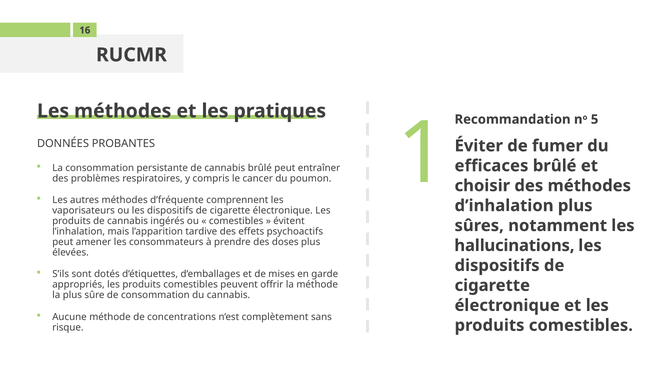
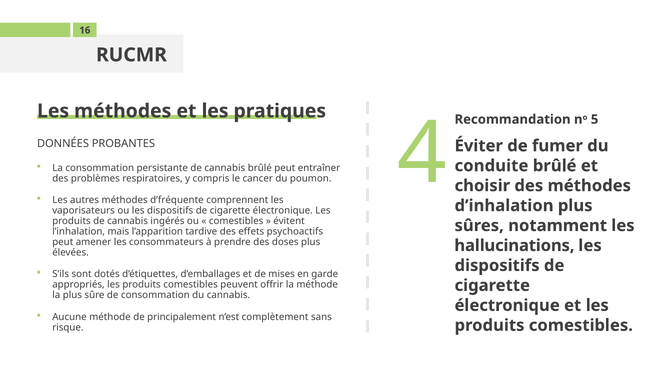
1: 1 -> 4
efficaces: efficaces -> conduite
concentrations: concentrations -> principalement
